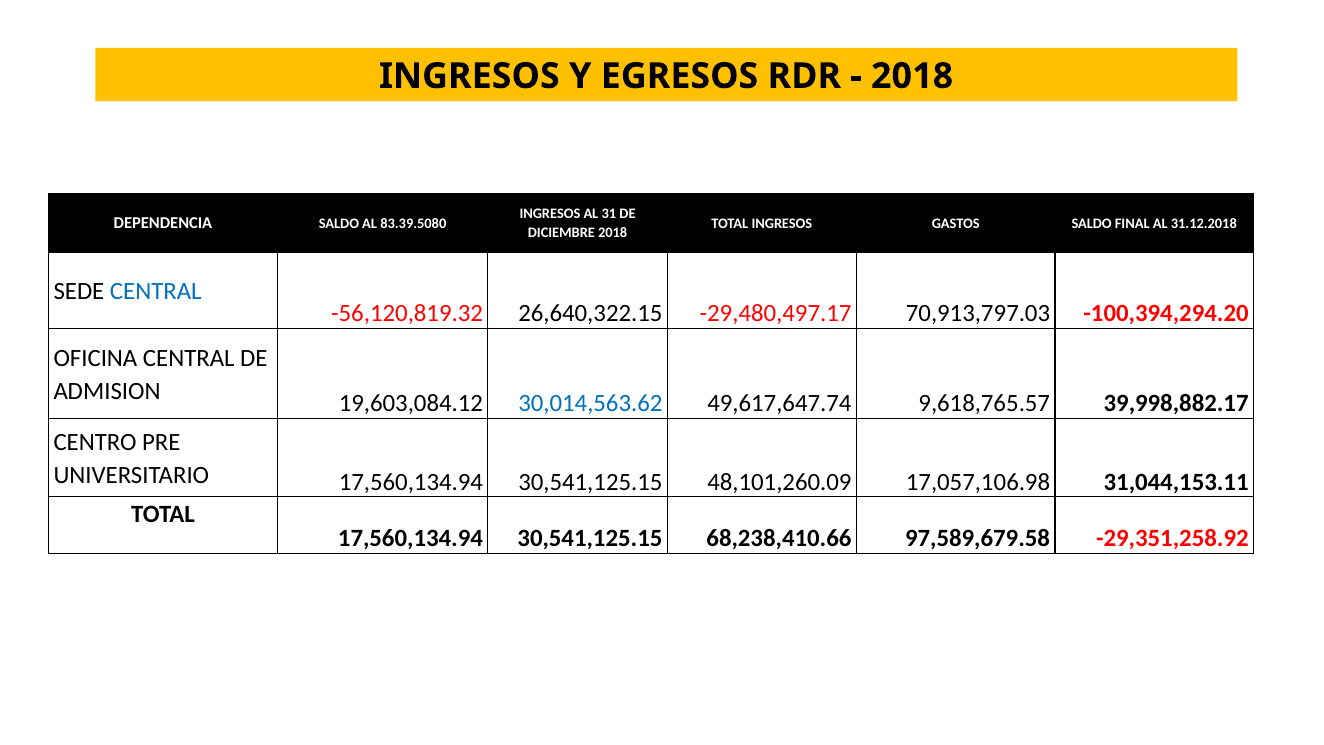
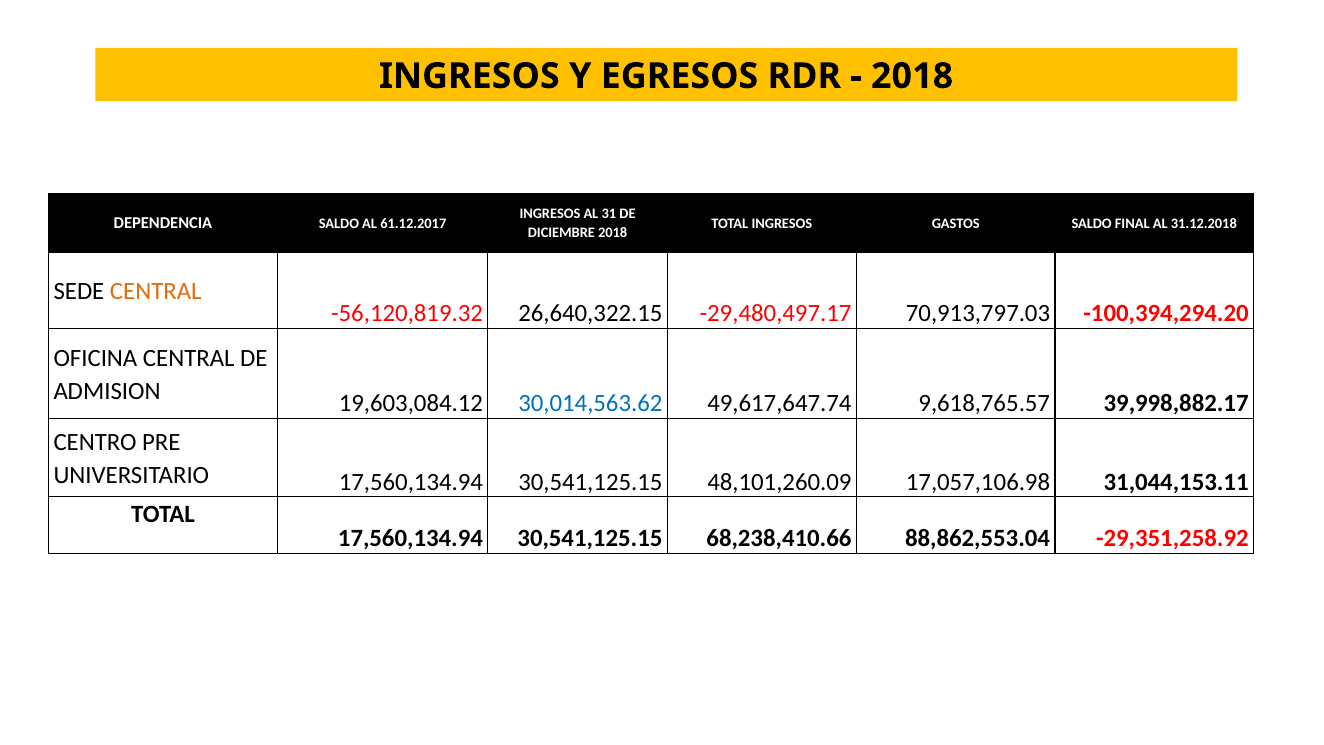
83.39.5080: 83.39.5080 -> 61.12.2017
CENTRAL at (156, 292) colour: blue -> orange
97,589,679.58: 97,589,679.58 -> 88,862,553.04
